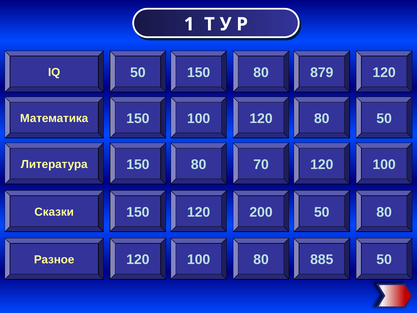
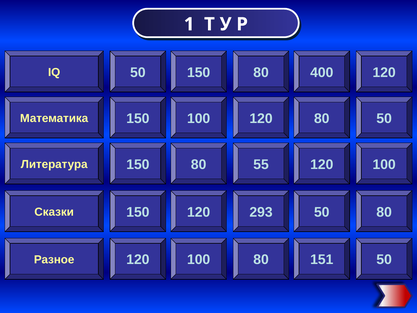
879: 879 -> 400
70: 70 -> 55
200: 200 -> 293
885: 885 -> 151
